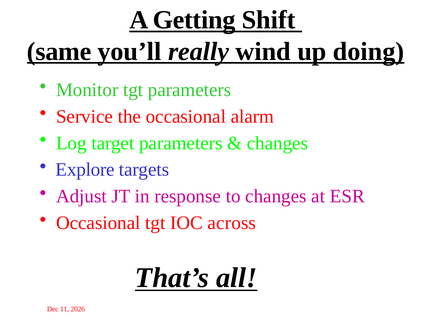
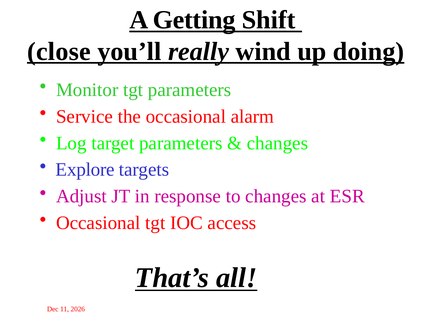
same: same -> close
across: across -> access
